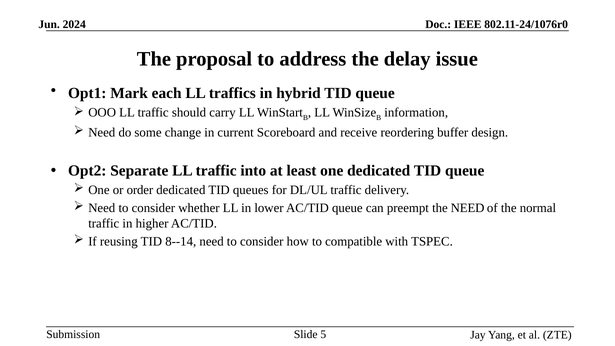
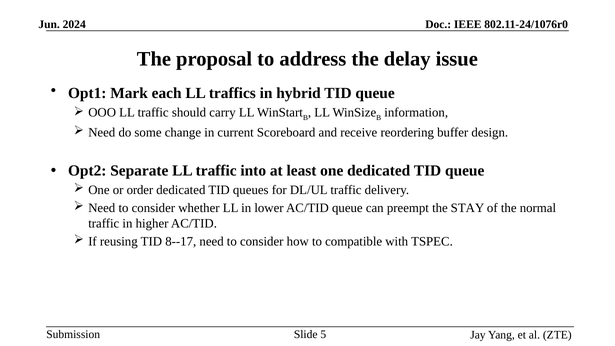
the NEED: NEED -> STAY
8--14: 8--14 -> 8--17
